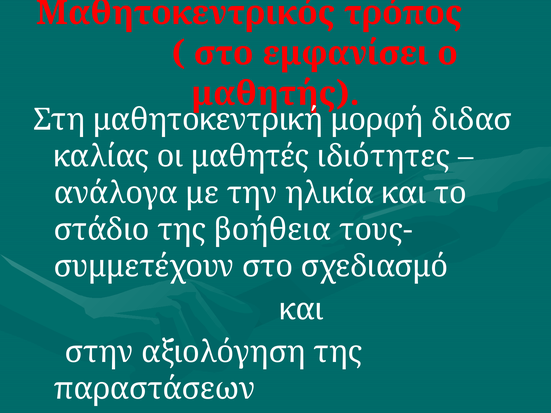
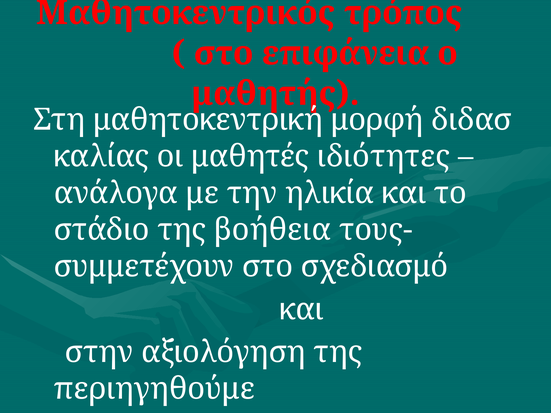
εμφανίσει: εμφανίσει -> επιφάνεια
παραστάσεων: παραστάσεων -> περιηγηθούμε
